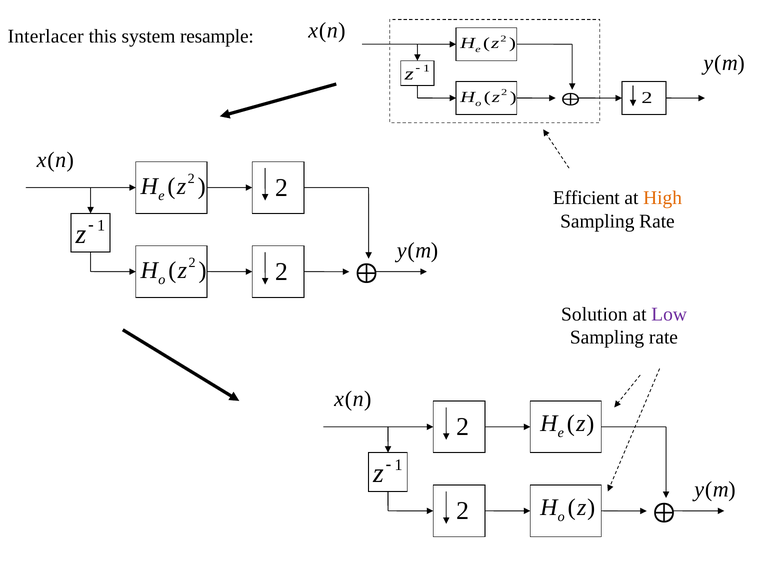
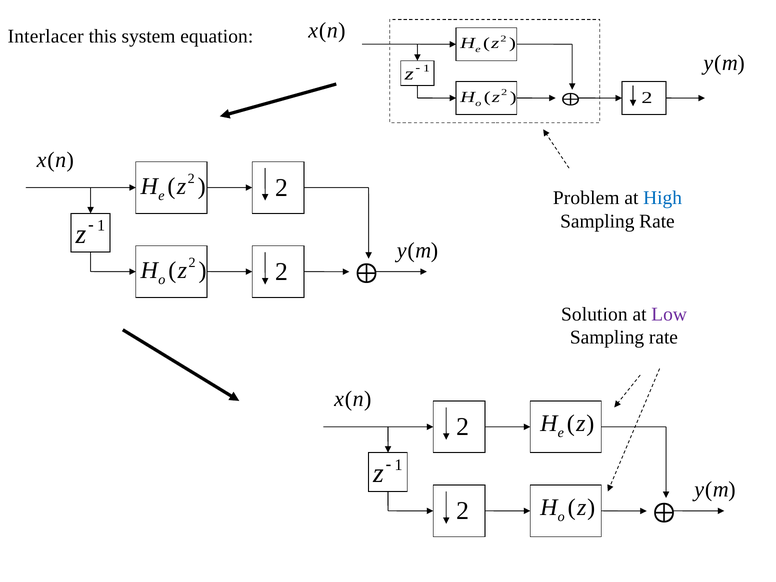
resample: resample -> equation
Efficient: Efficient -> Problem
High colour: orange -> blue
